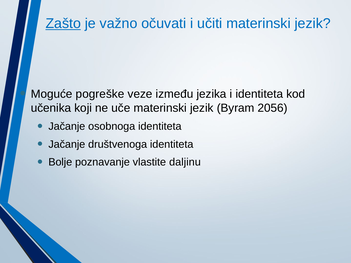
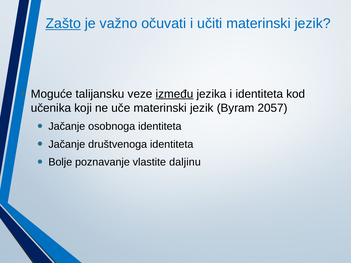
pogreške: pogreške -> talijansku
između underline: none -> present
2056: 2056 -> 2057
